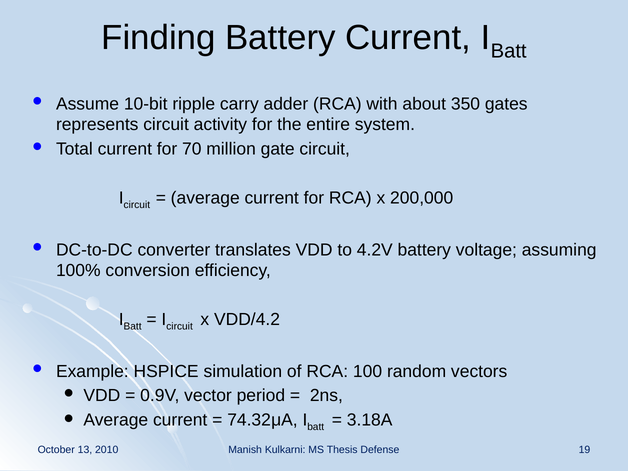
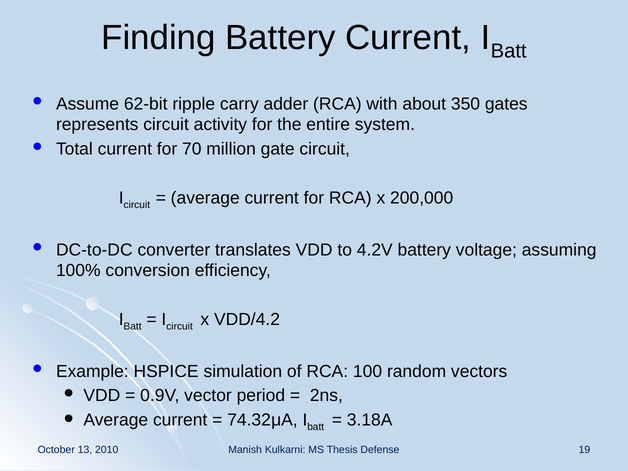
10-bit: 10-bit -> 62-bit
